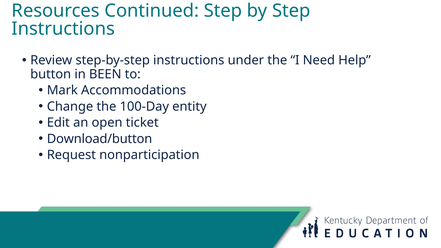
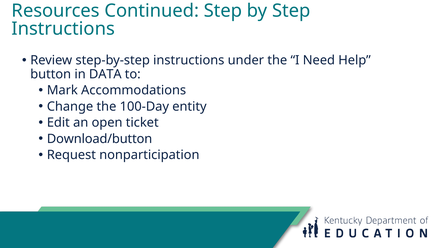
BEEN: BEEN -> DATA
